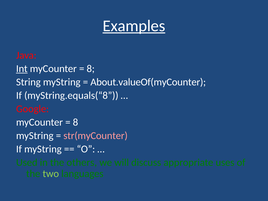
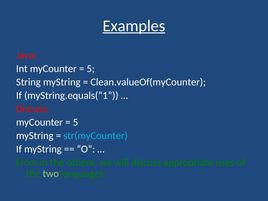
Int underline: present -> none
8 at (91, 69): 8 -> 5
About.valueOf(myCounter: About.valueOf(myCounter -> Clean.valueOf(myCounter
myString.equals(“8: myString.equals(“8 -> myString.equals(“1
Google at (33, 109): Google -> Discuss
8 at (75, 122): 8 -> 5
str(myCounter colour: pink -> light blue
Used: Used -> From
